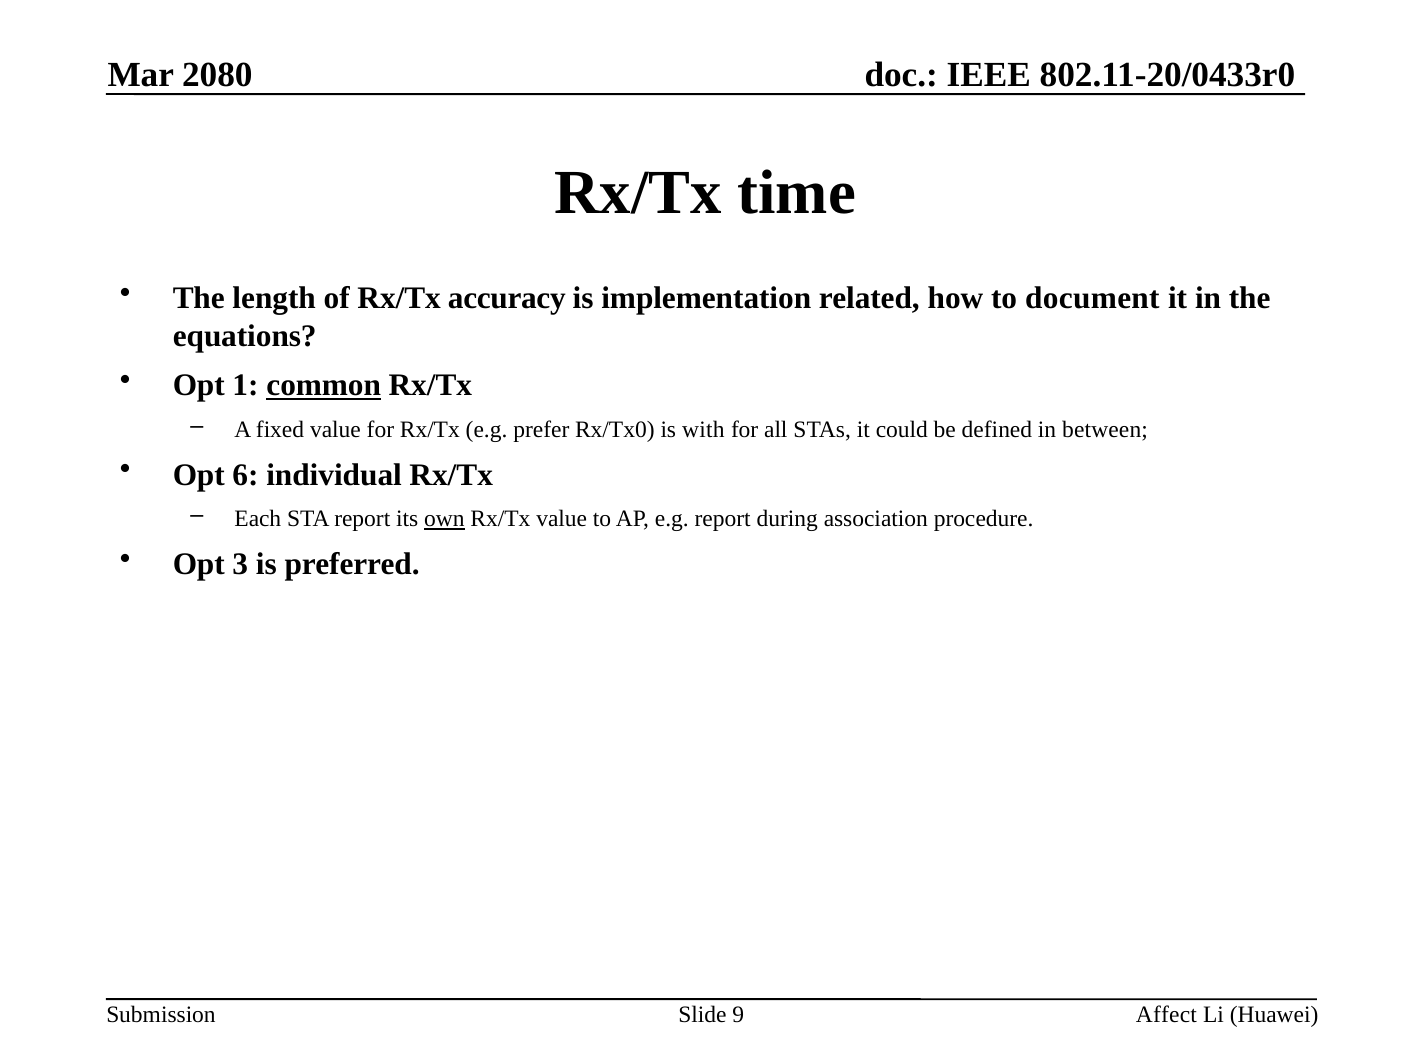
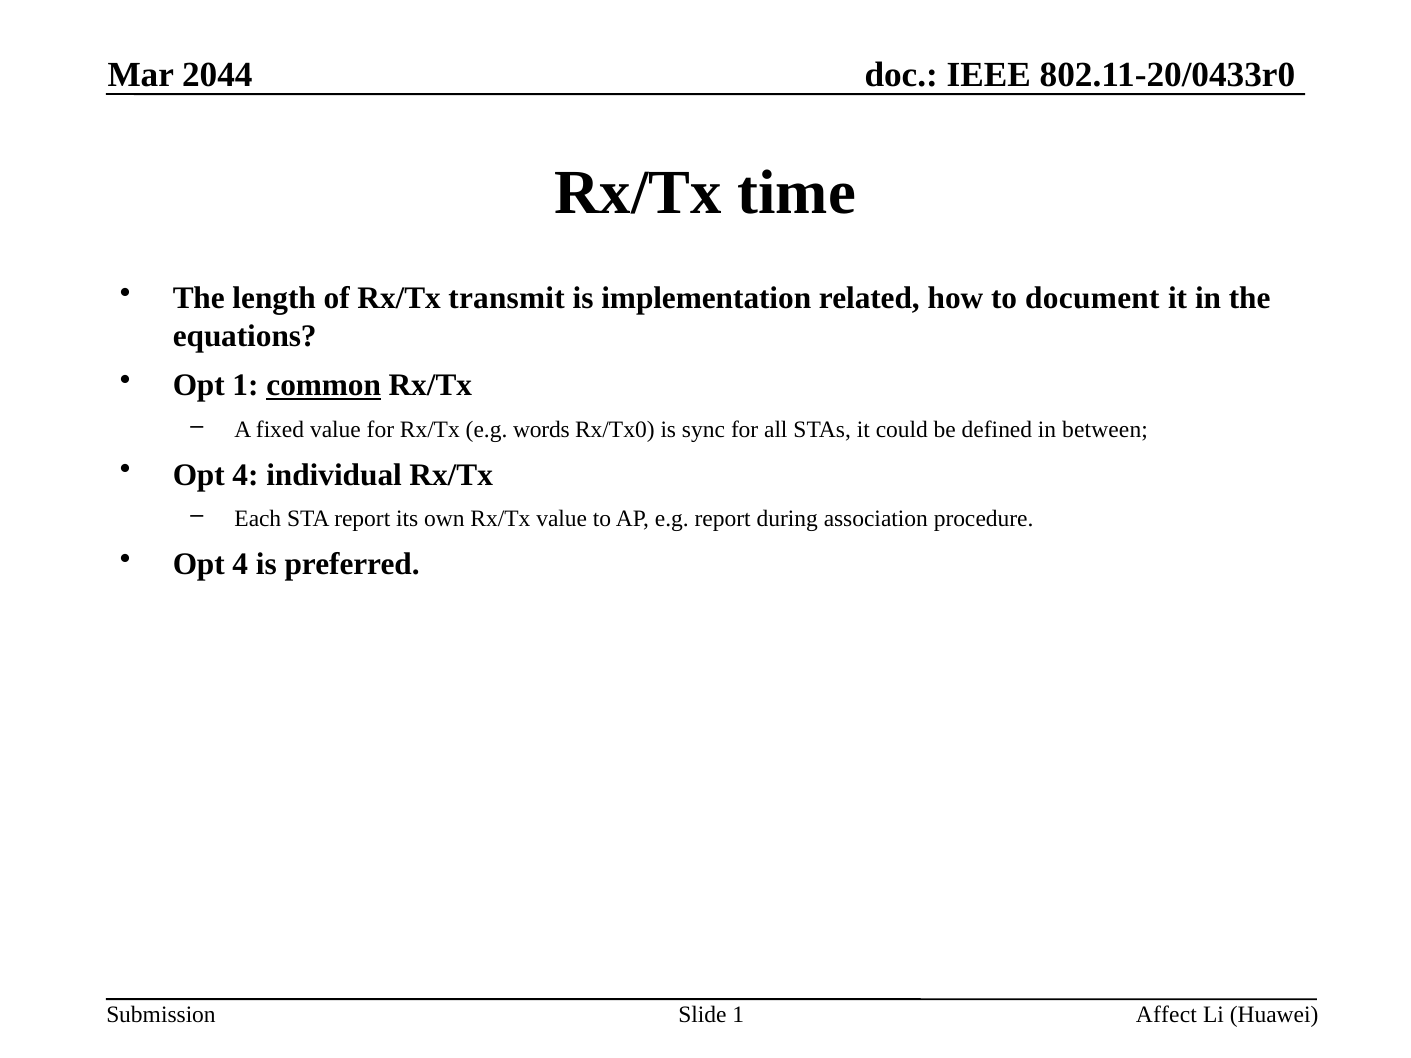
2080: 2080 -> 2044
accuracy: accuracy -> transmit
prefer: prefer -> words
with: with -> sync
6 at (245, 475): 6 -> 4
own underline: present -> none
3 at (240, 564): 3 -> 4
Slide 9: 9 -> 1
